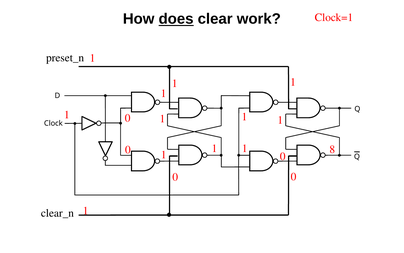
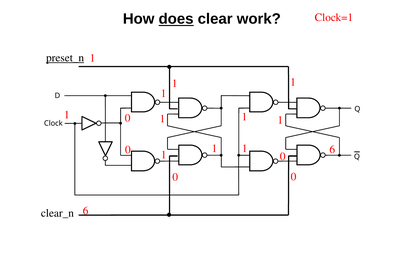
preset_n underline: none -> present
1 8: 8 -> 6
clear_n 1: 1 -> 6
